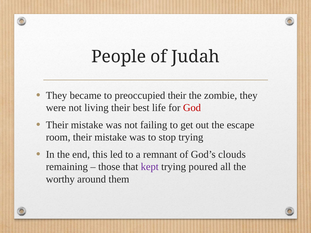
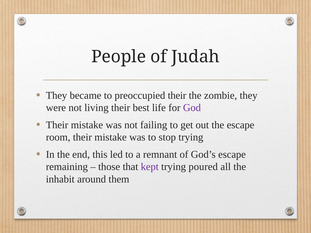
God colour: red -> purple
God’s clouds: clouds -> escape
worthy: worthy -> inhabit
